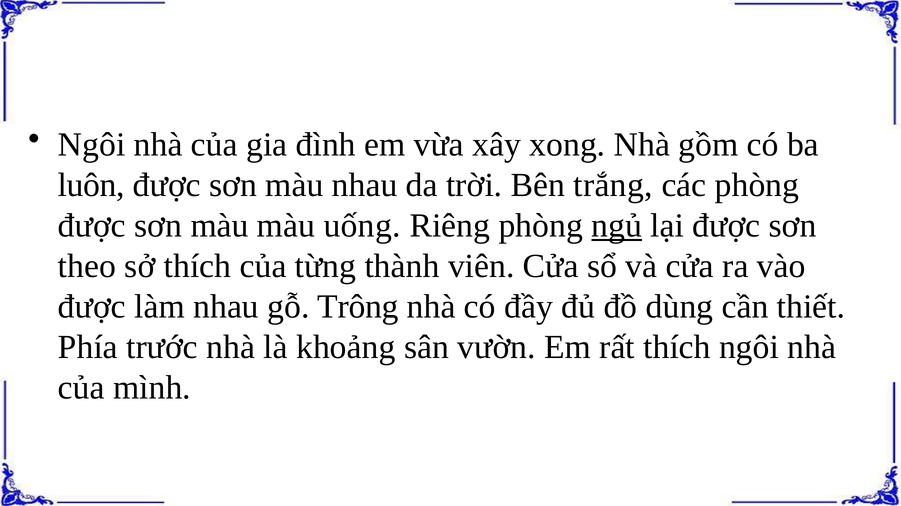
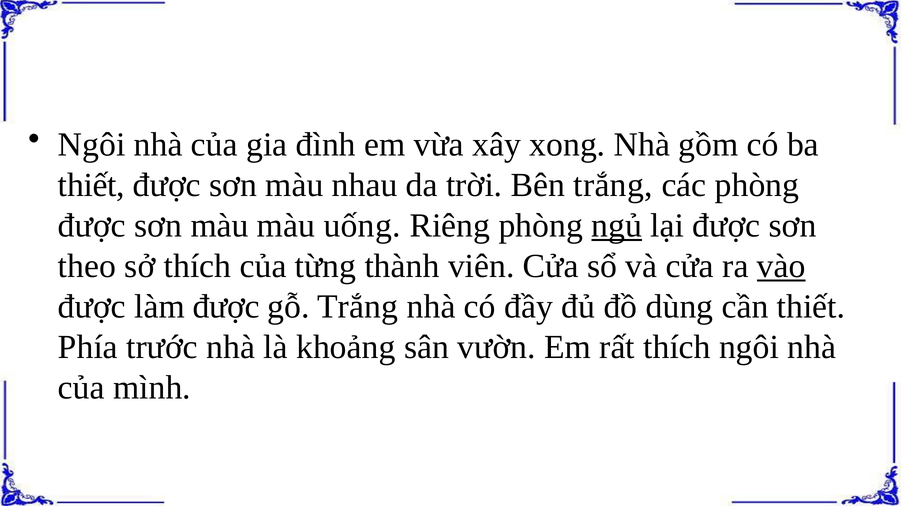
luôn at (91, 185): luôn -> thiết
vào underline: none -> present
làm nhau: nhau -> được
gỗ Trông: Trông -> Trắng
